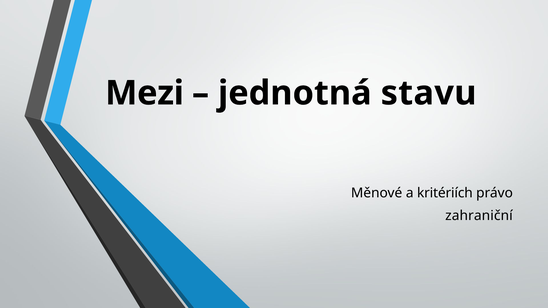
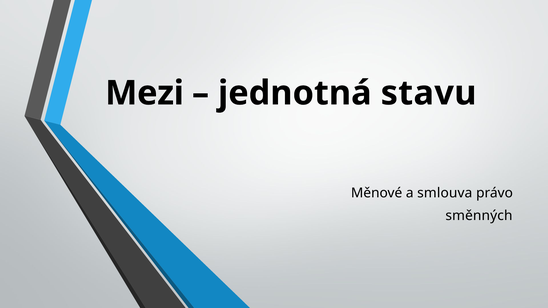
kritériích: kritériích -> smlouva
zahraniční: zahraniční -> směnných
